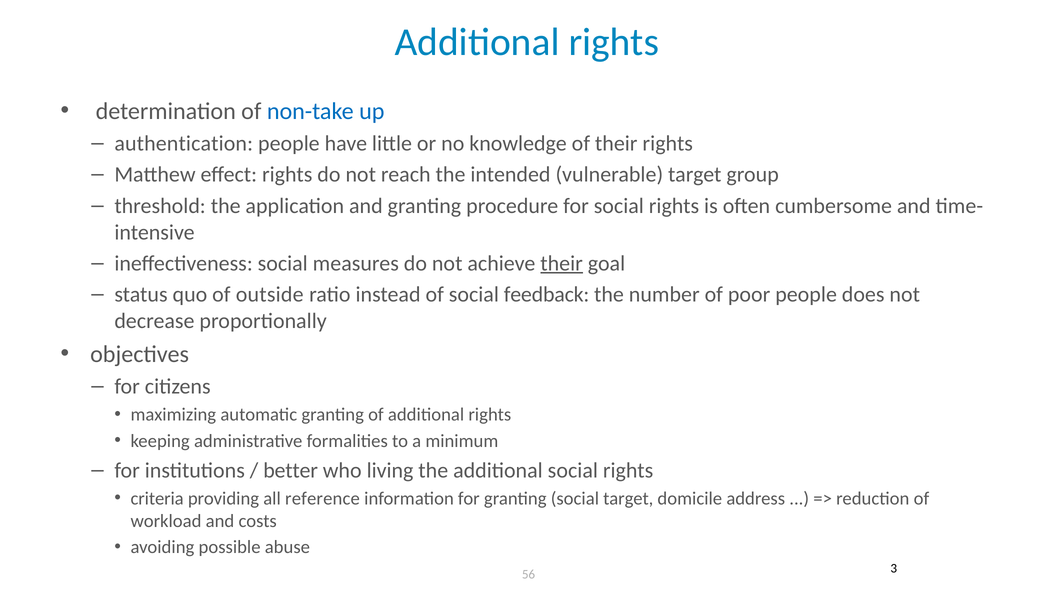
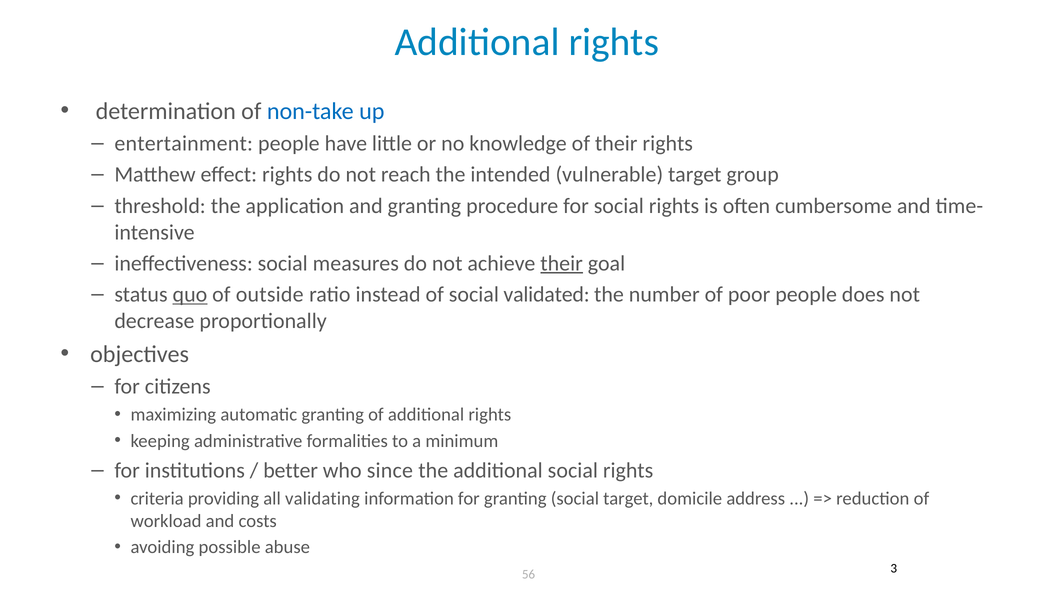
authentication: authentication -> entertainment
quo underline: none -> present
feedback: feedback -> validated
living: living -> since
reference: reference -> validating
